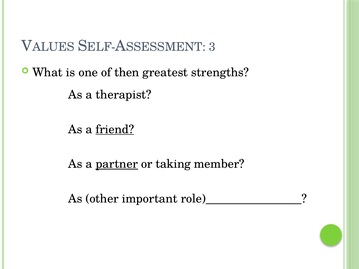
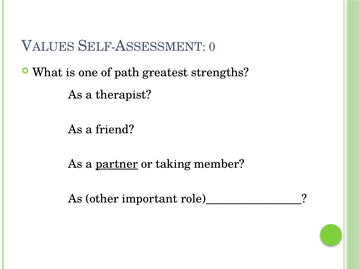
3: 3 -> 0
then: then -> path
friend underline: present -> none
